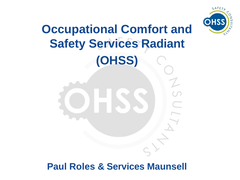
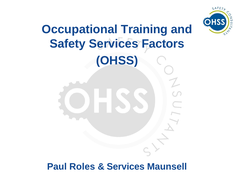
Comfort: Comfort -> Training
Radiant: Radiant -> Factors
